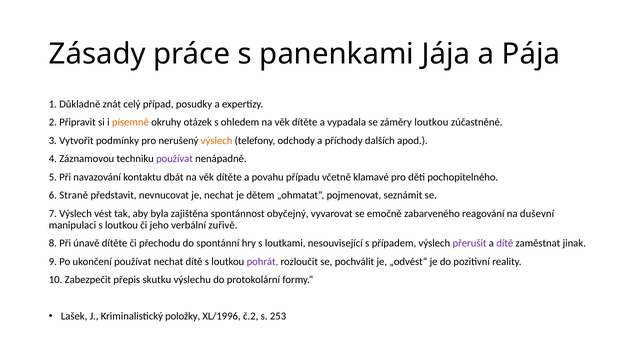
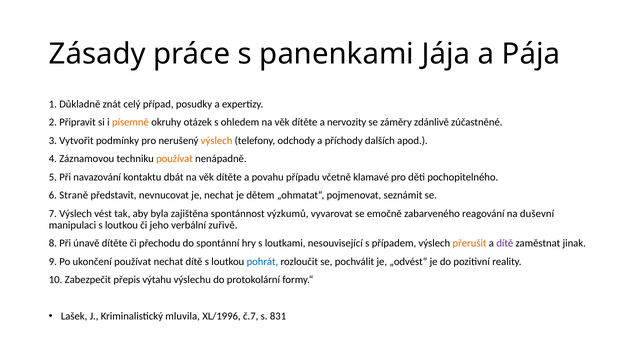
vypadala: vypadala -> nervozity
záměry loutkou: loutkou -> zdánlivě
používat at (174, 159) colour: purple -> orange
obyčejný: obyčejný -> výzkumů
přerušit colour: purple -> orange
pohrát colour: purple -> blue
skutku: skutku -> výtahu
položky: položky -> mluvila
č.2: č.2 -> č.7
253: 253 -> 831
